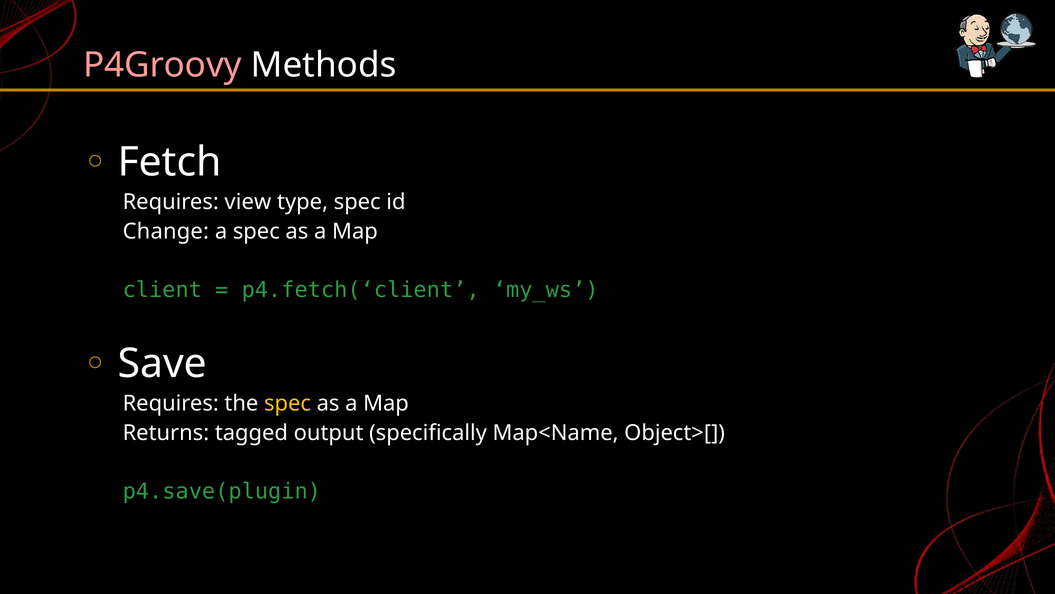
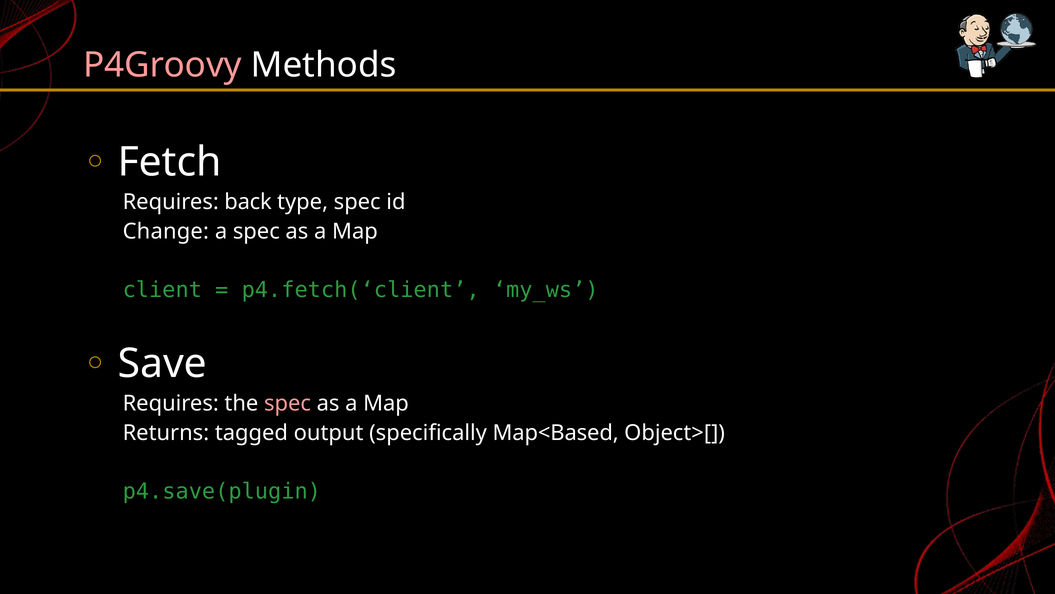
view: view -> back
spec at (287, 403) colour: yellow -> pink
Map<Name: Map<Name -> Map<Based
